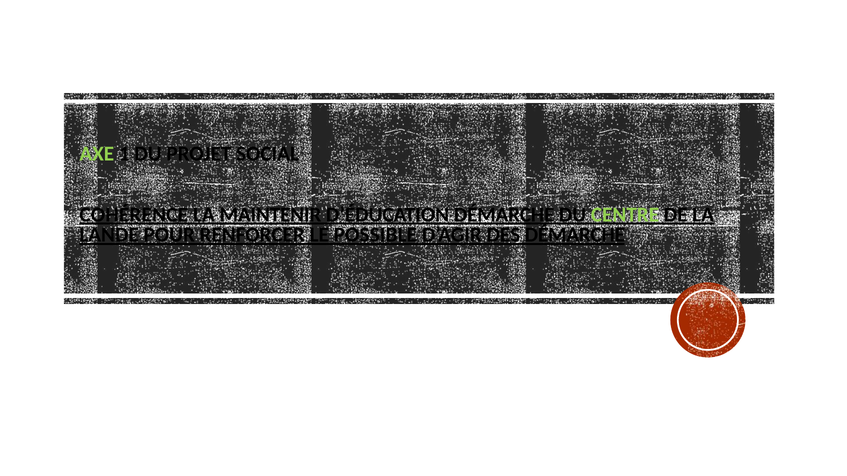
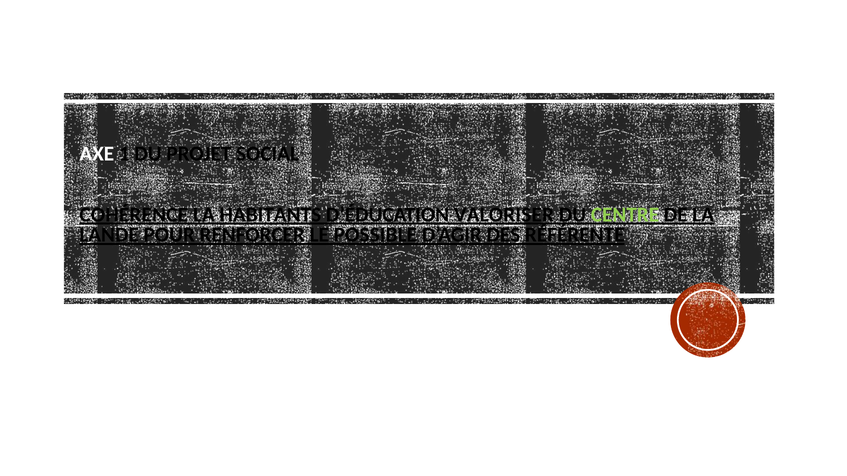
AXE colour: light green -> white
MAINTENIR: MAINTENIR -> HABITANTS
D’ÉDUCATION DÉMARCHE: DÉMARCHE -> VALORISER
DES DÉMARCHE: DÉMARCHE -> RÉFÉRENTE
